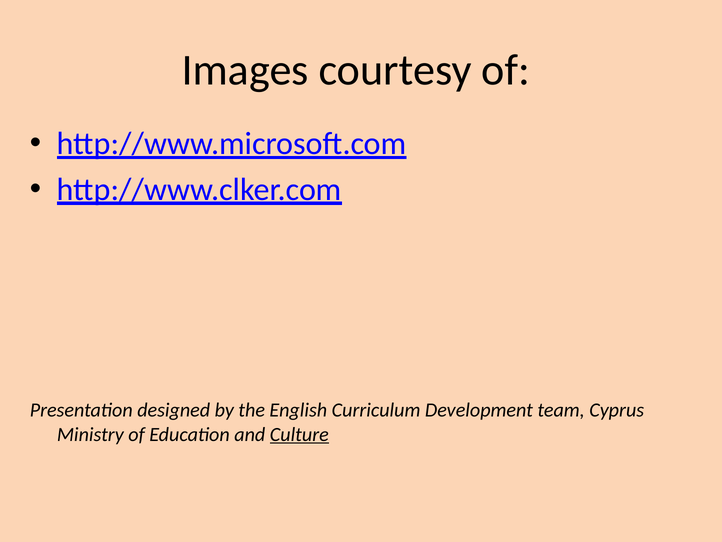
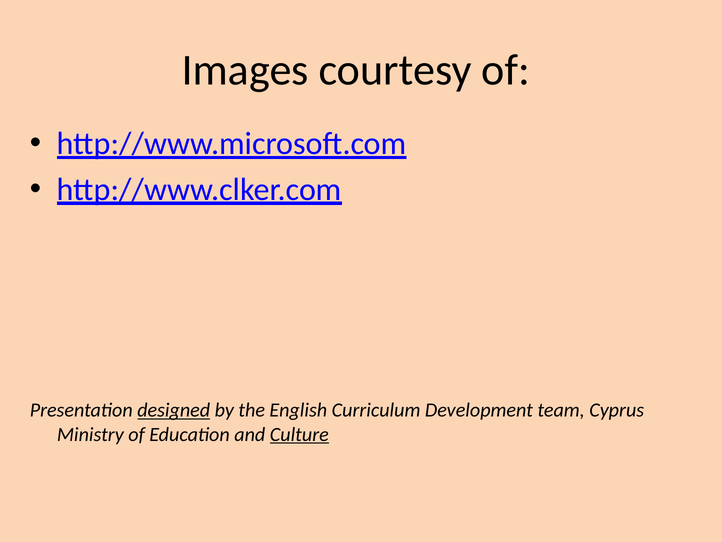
designed underline: none -> present
